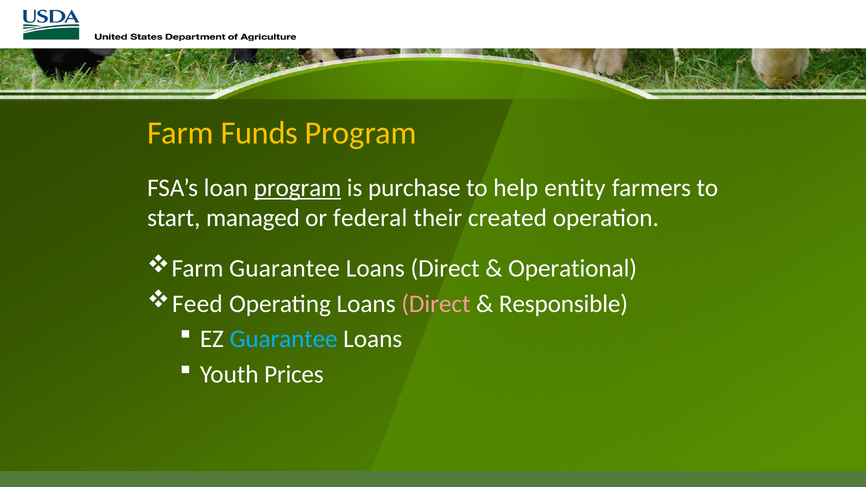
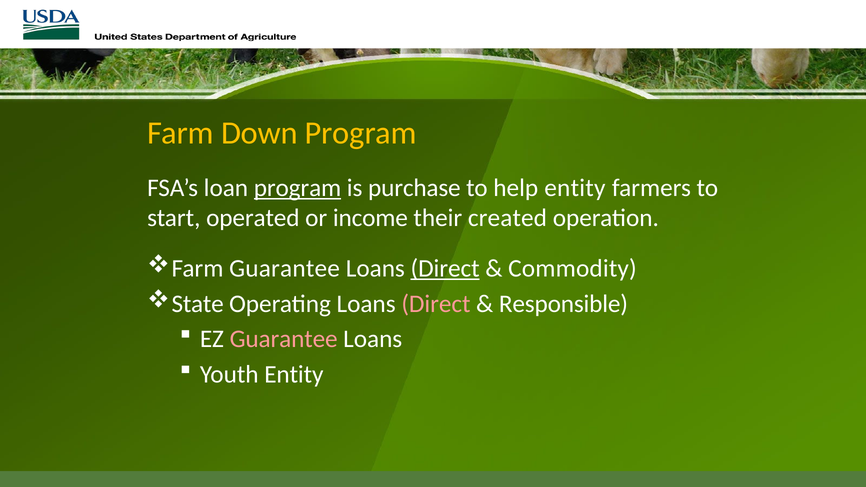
Funds: Funds -> Down
managed: managed -> operated
federal: federal -> income
Direct at (445, 268) underline: none -> present
Operational: Operational -> Commodity
Feed: Feed -> State
Guarantee at (284, 339) colour: light blue -> pink
Youth Prices: Prices -> Entity
